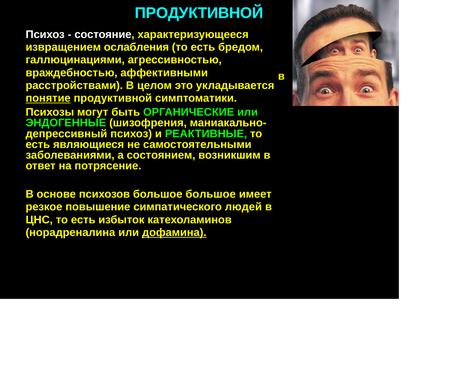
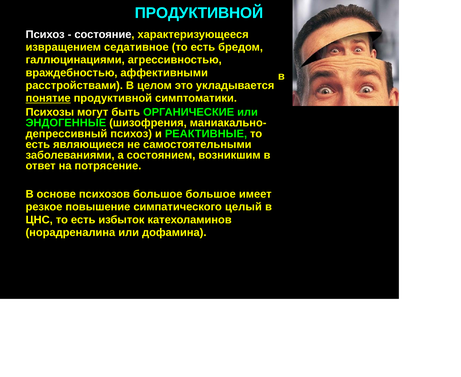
ослабления: ослабления -> седативное
людей: людей -> целый
дофамина underline: present -> none
